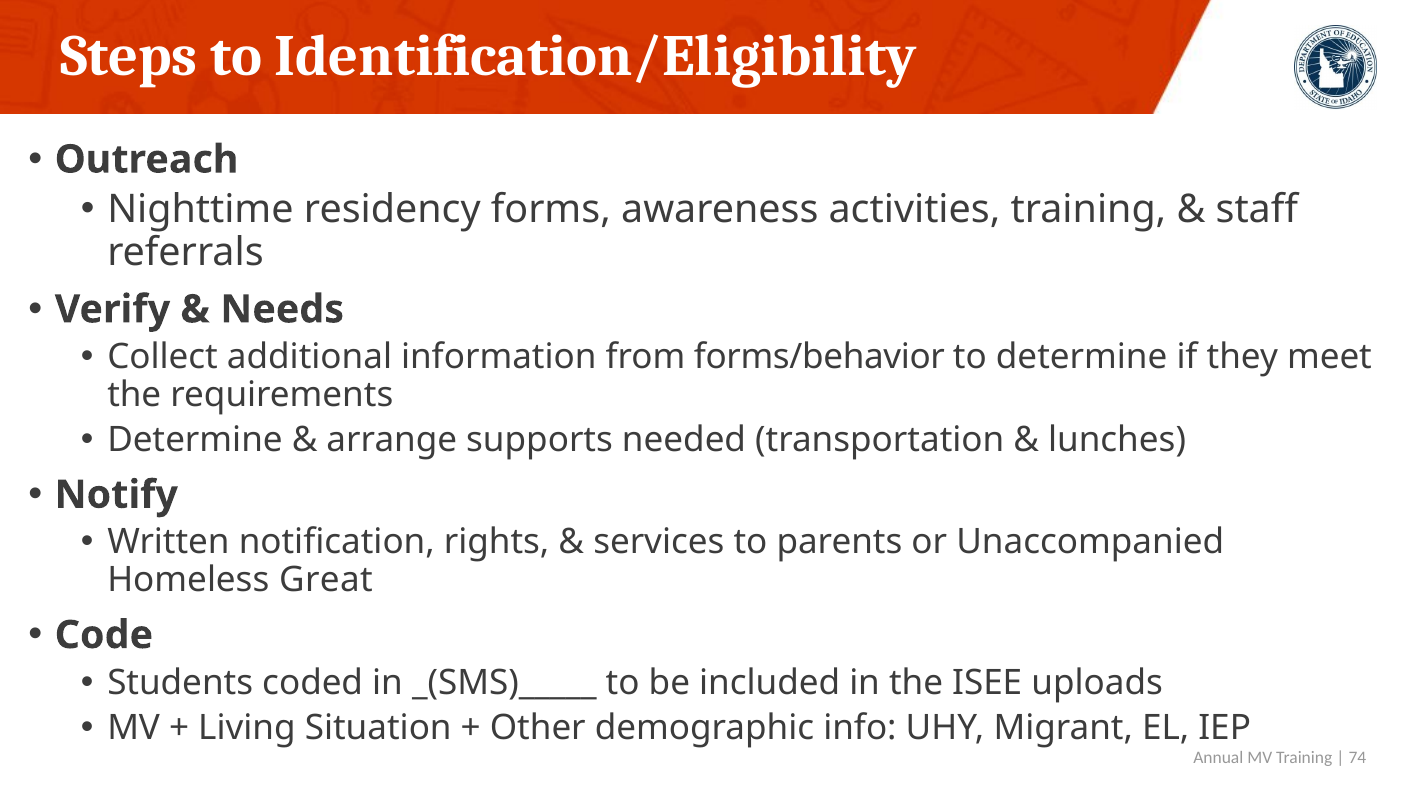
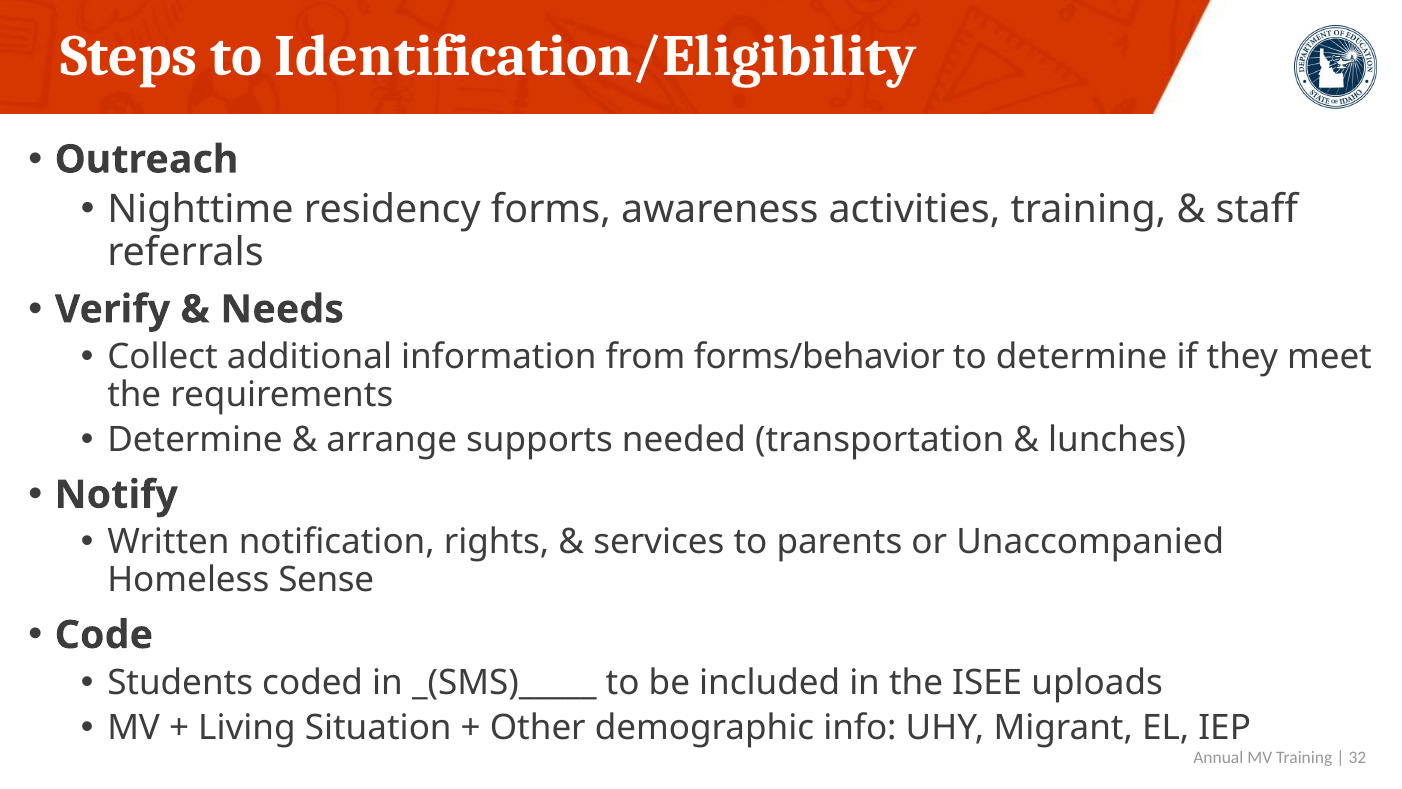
Great: Great -> Sense
74: 74 -> 32
